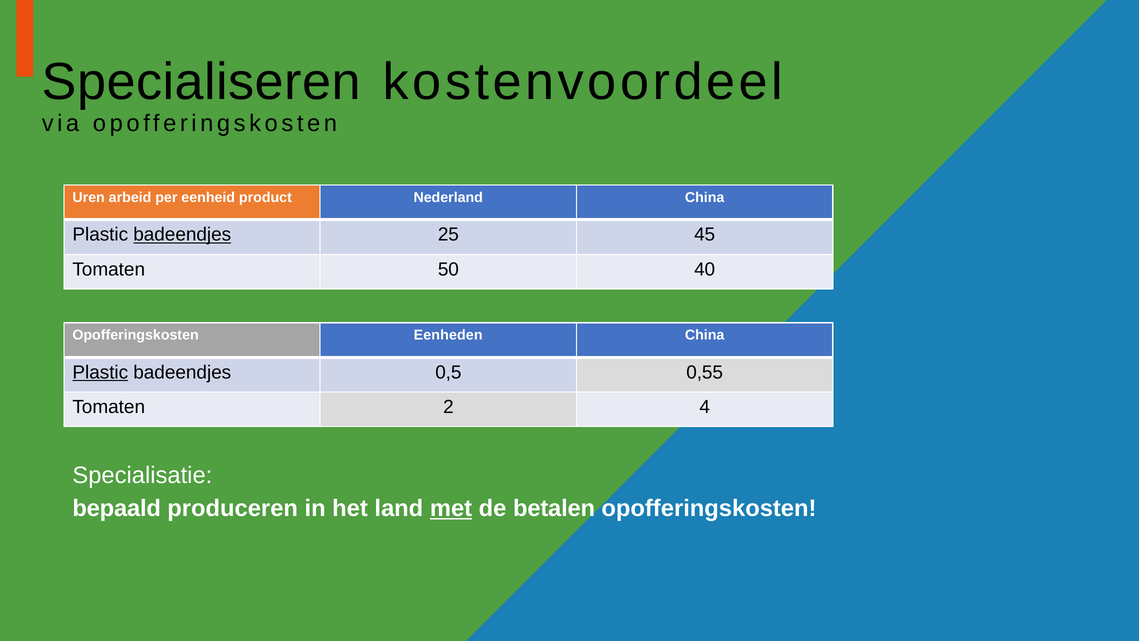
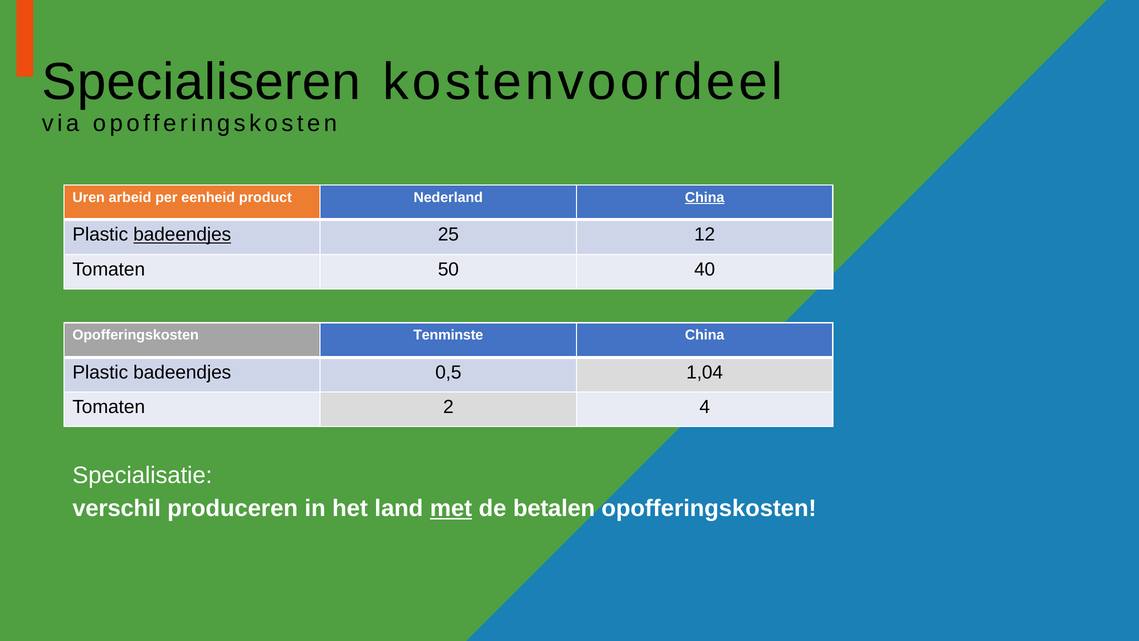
China at (705, 197) underline: none -> present
45: 45 -> 12
Eenheden: Eenheden -> Tenminste
Plastic at (100, 372) underline: present -> none
0,55: 0,55 -> 1,04
bepaald: bepaald -> verschil
